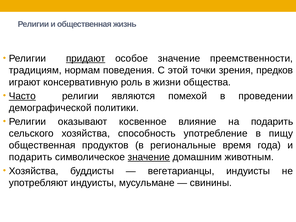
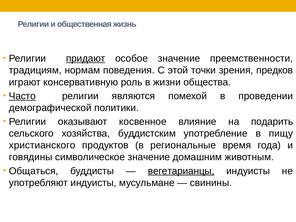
способность: способность -> буддистским
общественная at (42, 145): общественная -> христианского
подарить at (31, 157): подарить -> говядины
значение at (149, 157) underline: present -> none
Хозяйства at (34, 171): Хозяйства -> Общаться
вегетарианцы underline: none -> present
